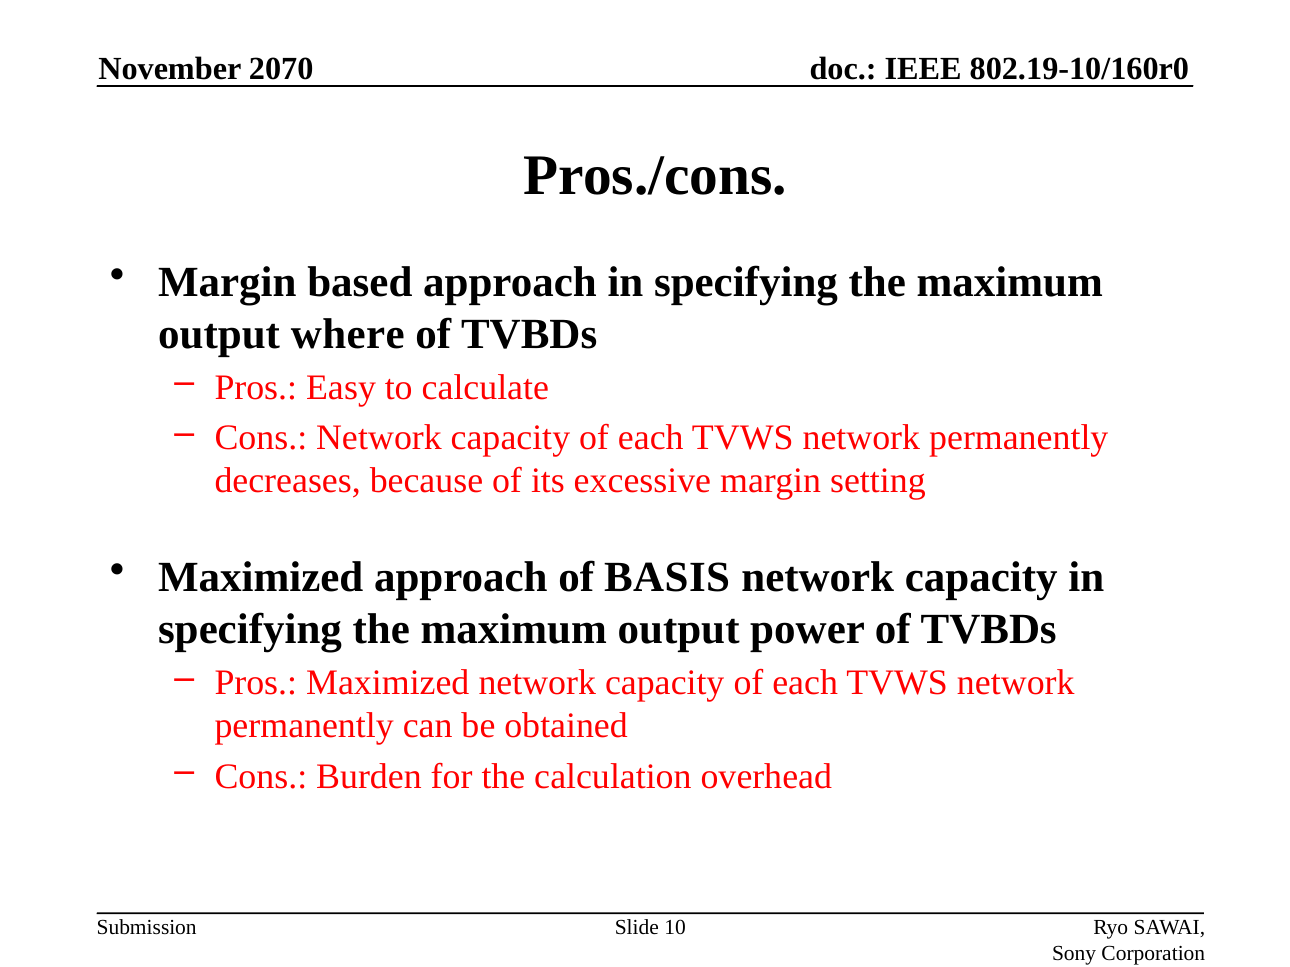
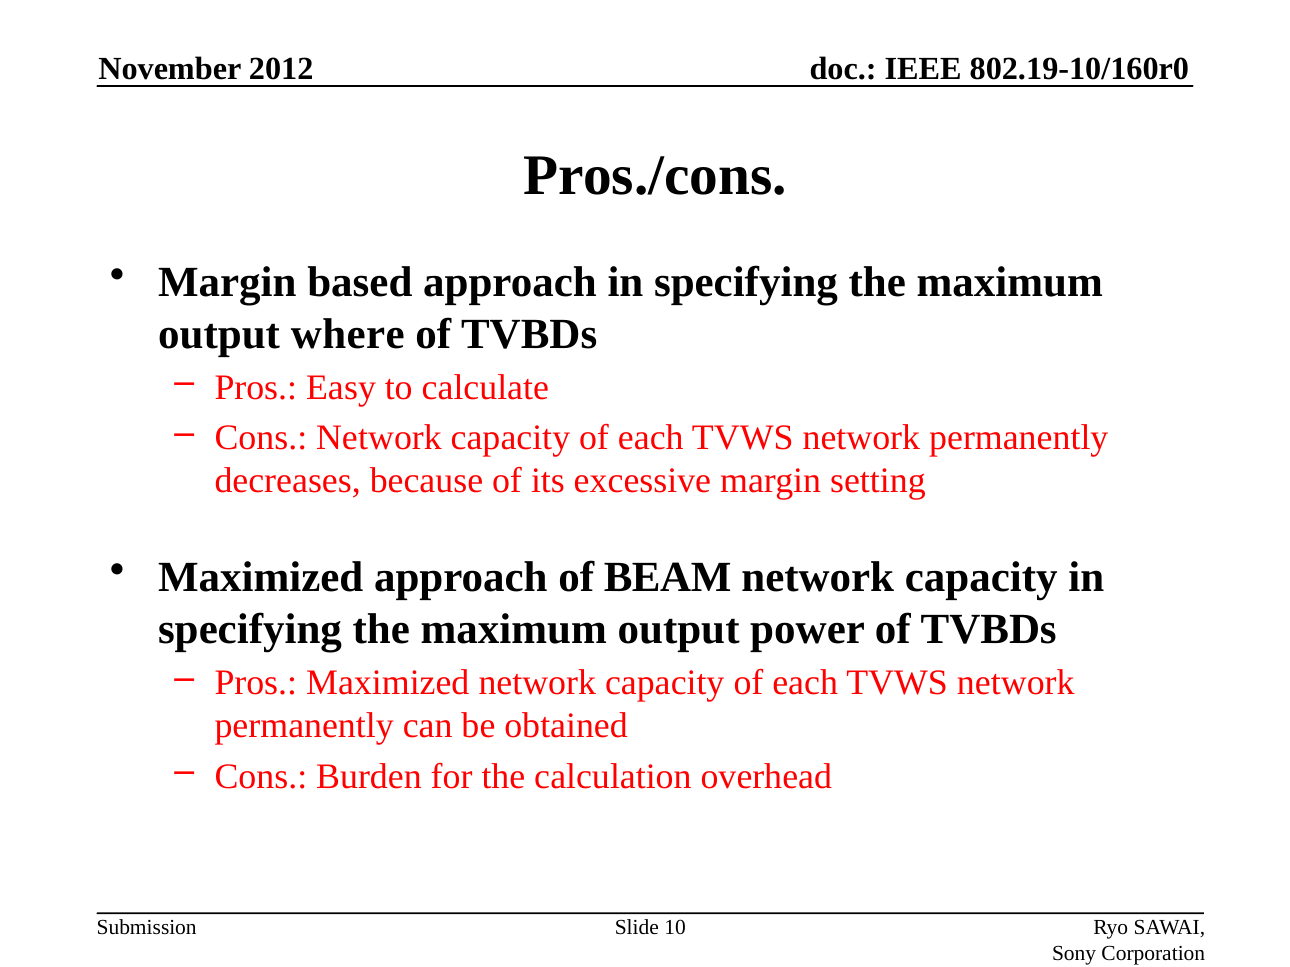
2070: 2070 -> 2012
BASIS: BASIS -> BEAM
